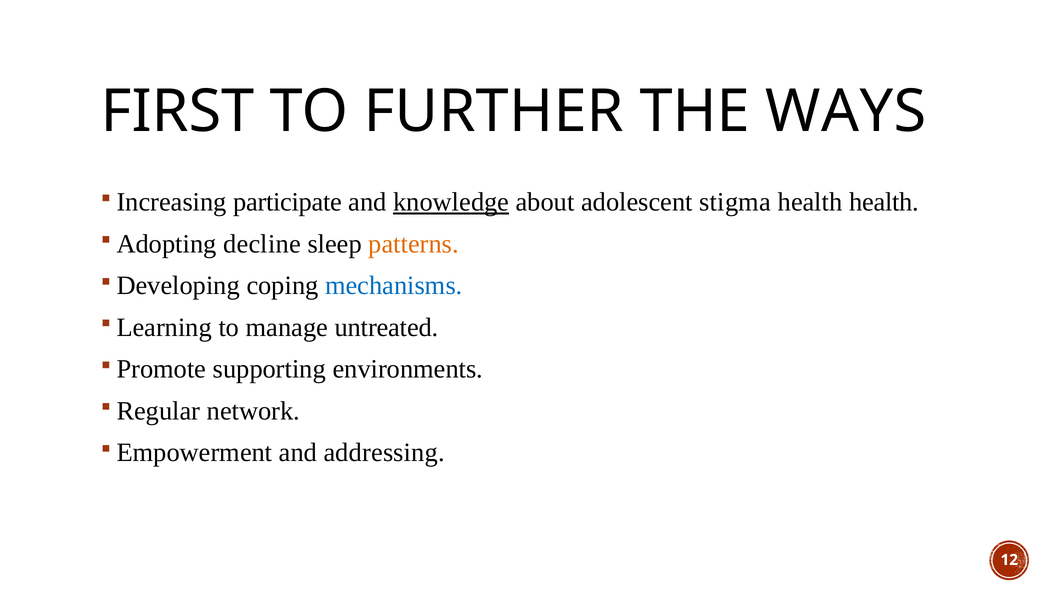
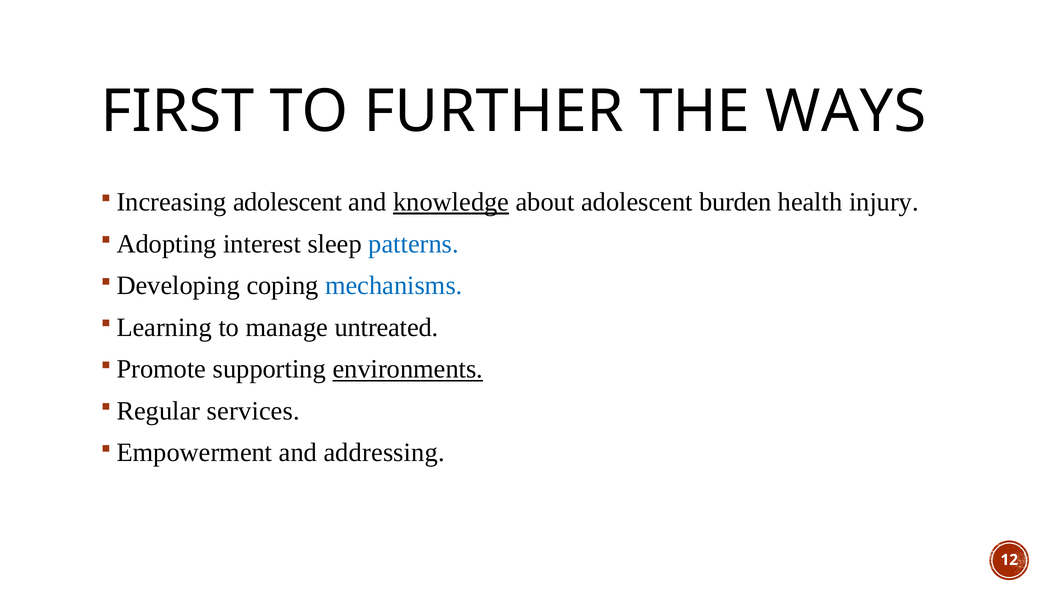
participate at (288, 202): participate -> adolescent
stigma: stigma -> burden
health health: health -> injury
decline: decline -> interest
patterns colour: orange -> blue
environments underline: none -> present
network: network -> services
